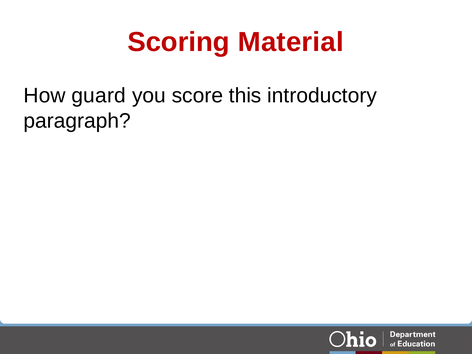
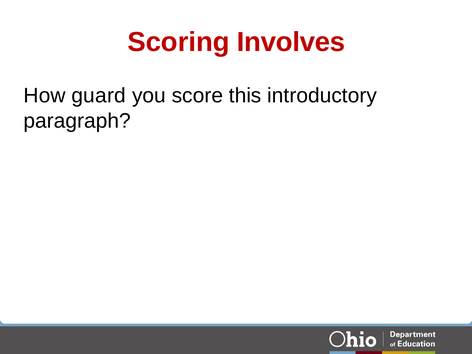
Material: Material -> Involves
